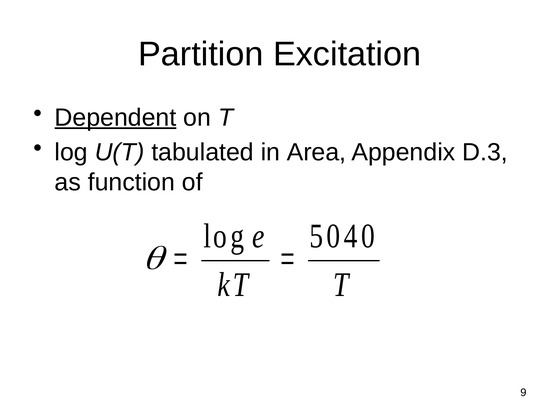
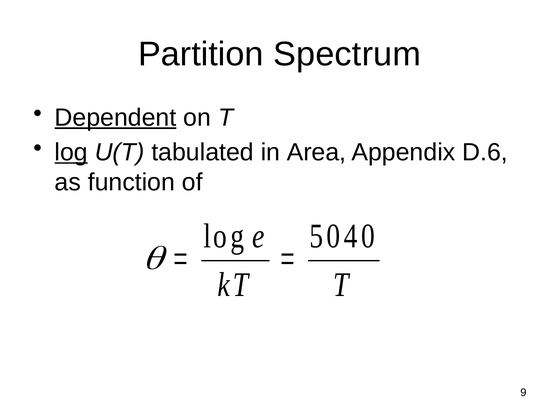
Excitation: Excitation -> Spectrum
log underline: none -> present
D.3: D.3 -> D.6
